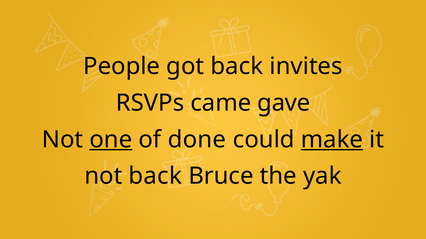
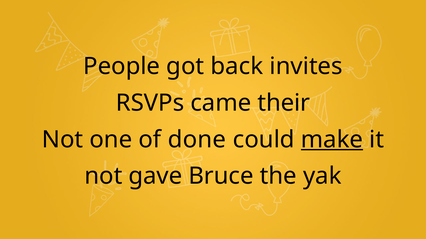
gave: gave -> their
one underline: present -> none
not back: back -> gave
